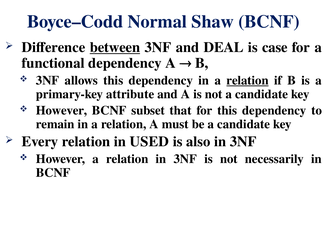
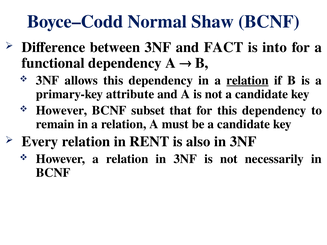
between underline: present -> none
DEAL: DEAL -> FACT
case: case -> into
USED: USED -> RENT
